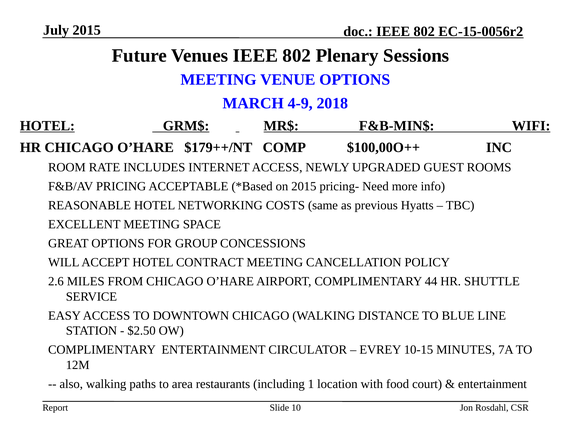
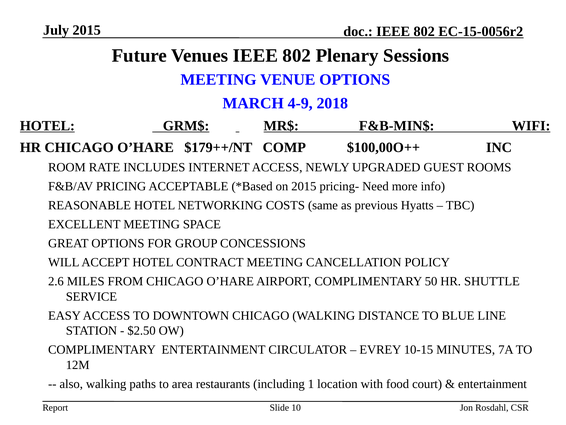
44: 44 -> 50
